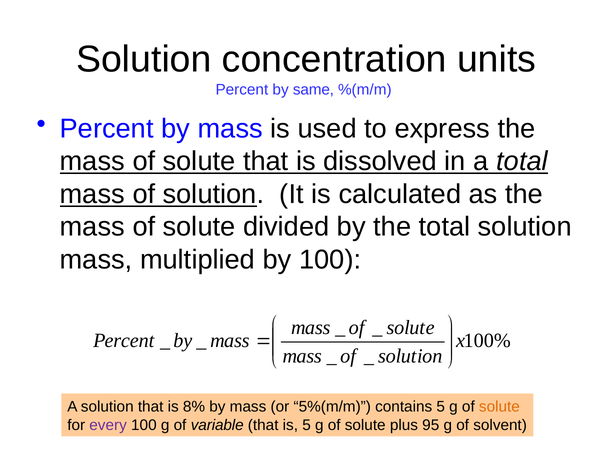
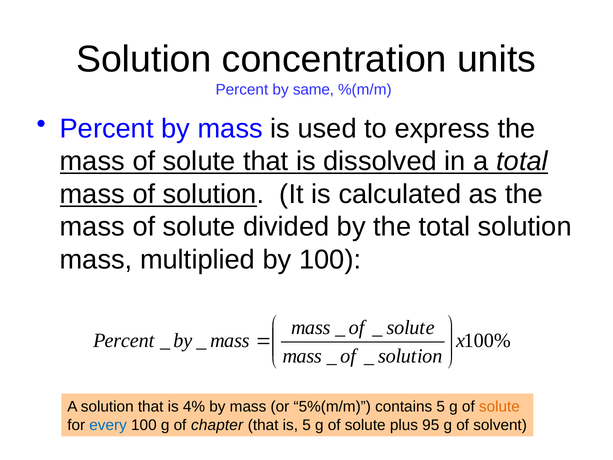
8%: 8% -> 4%
every colour: purple -> blue
variable: variable -> chapter
